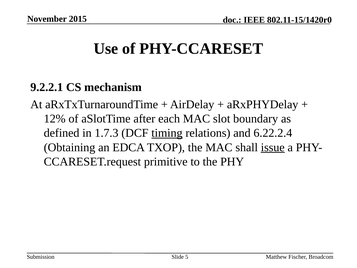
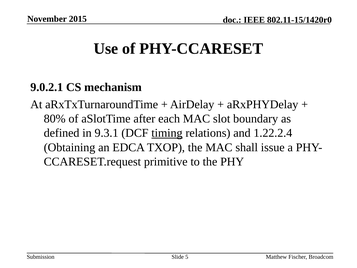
9.2.2.1: 9.2.2.1 -> 9.0.2.1
12%: 12% -> 80%
1.7.3: 1.7.3 -> 9.3.1
6.22.2.4: 6.22.2.4 -> 1.22.2.4
issue underline: present -> none
